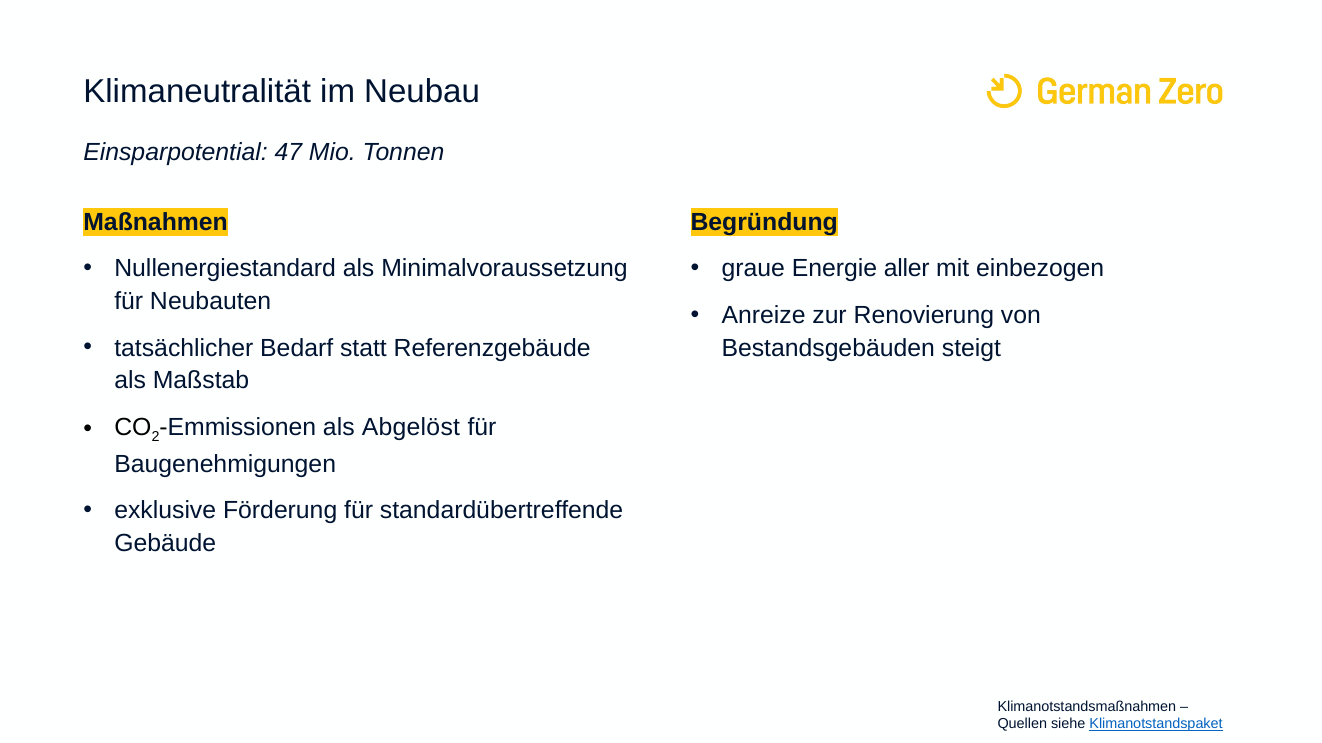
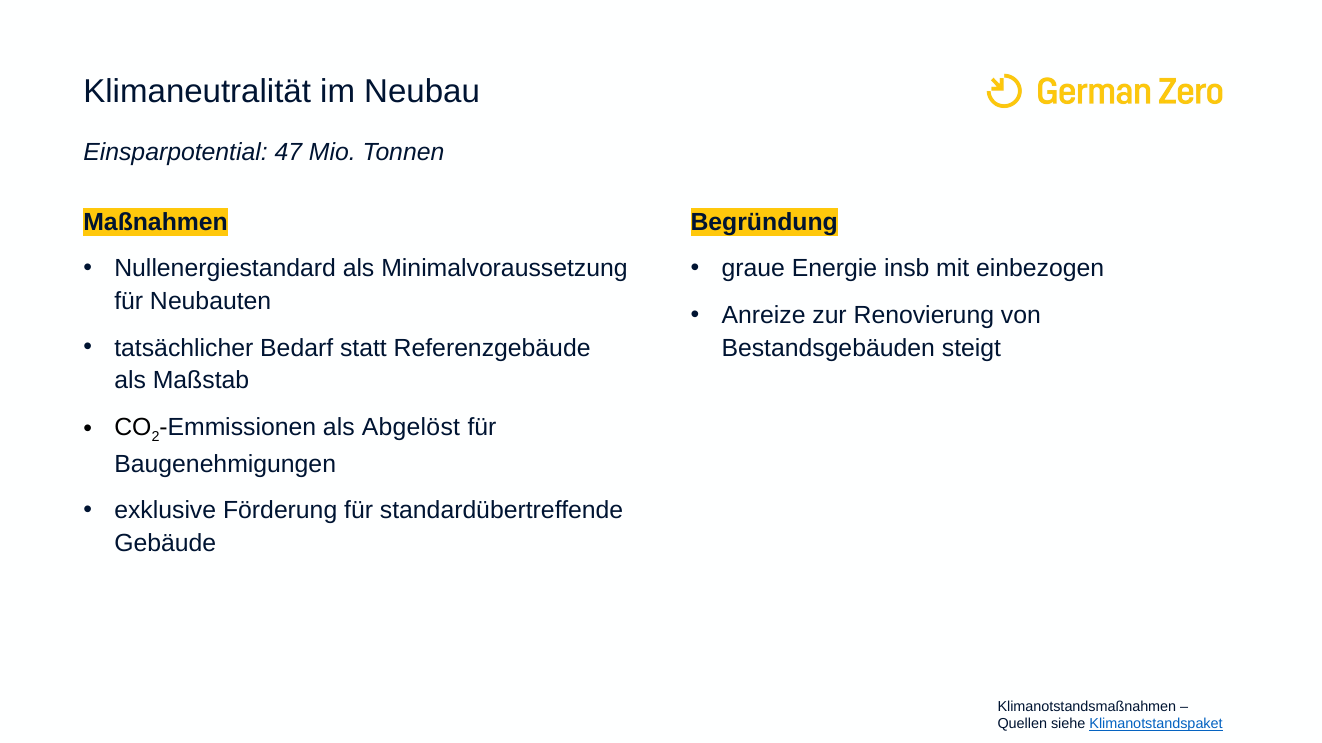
aller: aller -> insb
